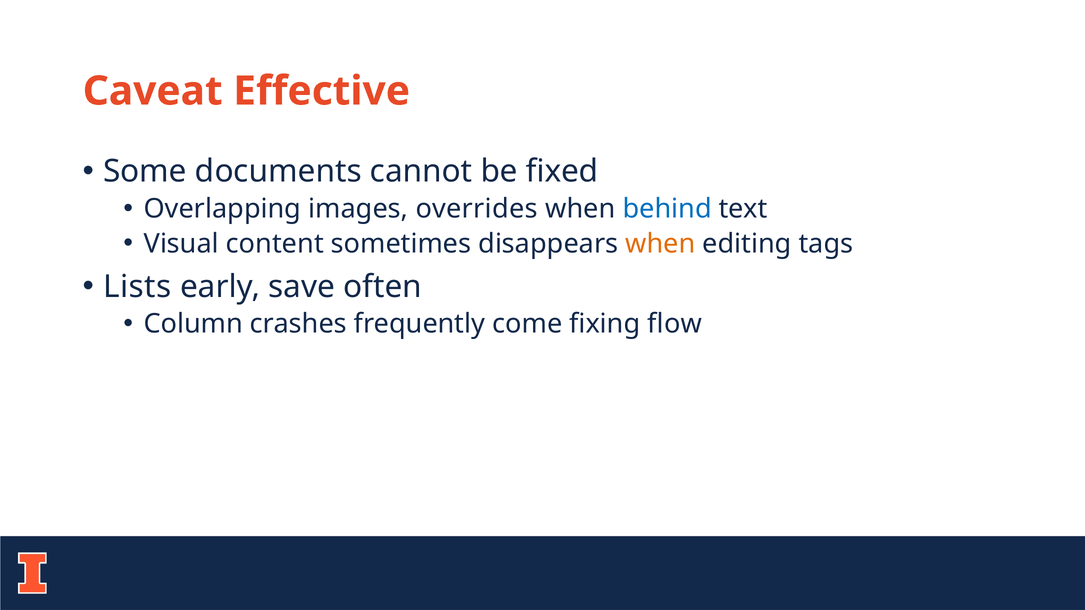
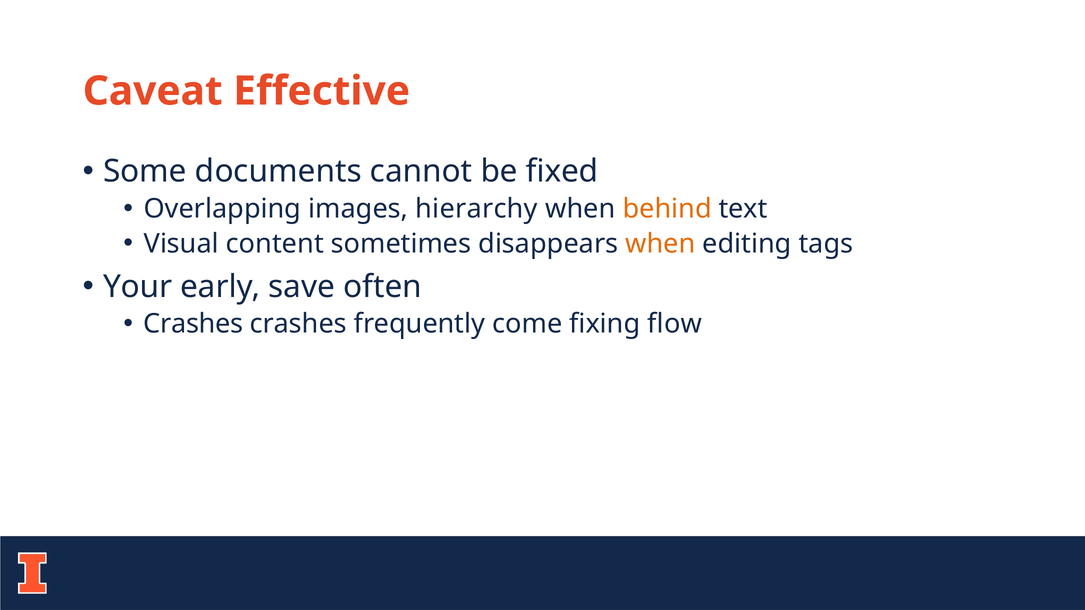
overrides: overrides -> hierarchy
behind colour: blue -> orange
Lists: Lists -> Your
Column at (193, 324): Column -> Crashes
